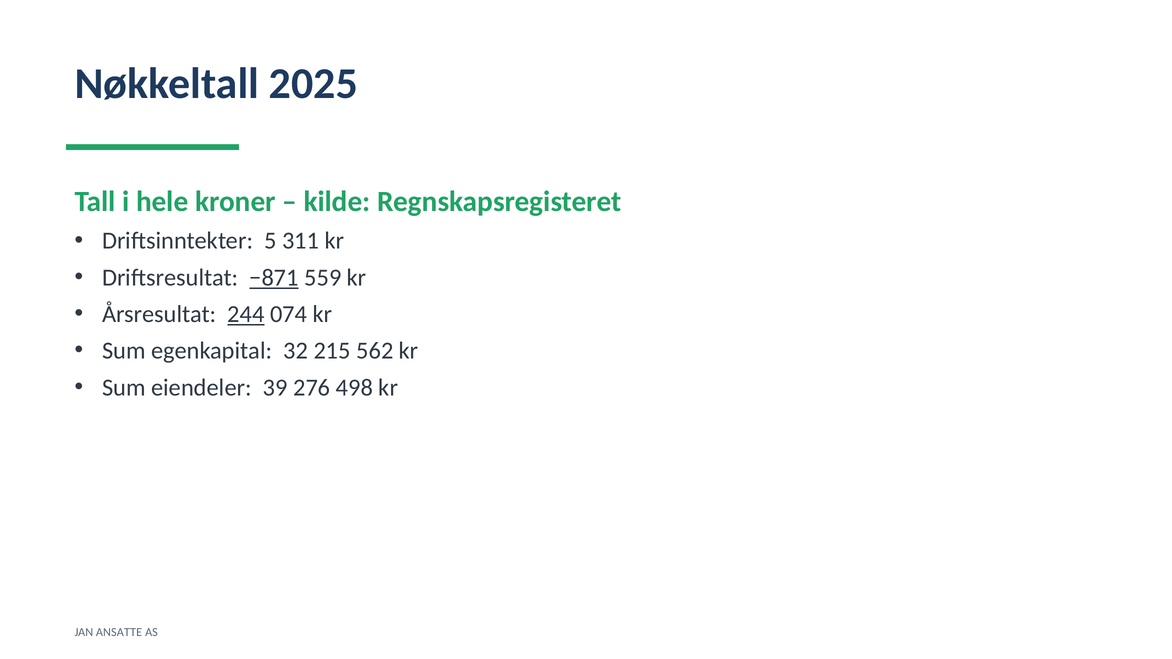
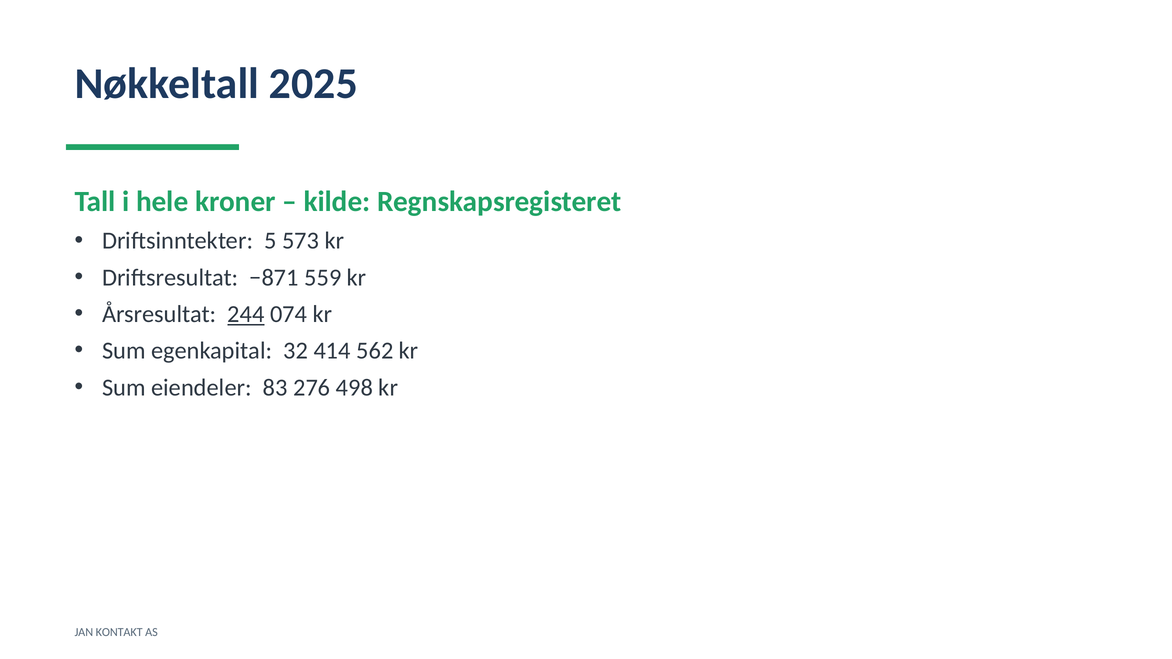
311: 311 -> 573
−871 underline: present -> none
215: 215 -> 414
39: 39 -> 83
ANSATTE: ANSATTE -> KONTAKT
